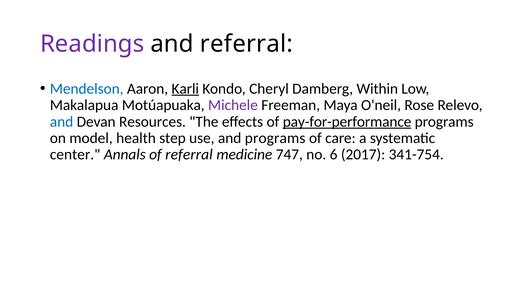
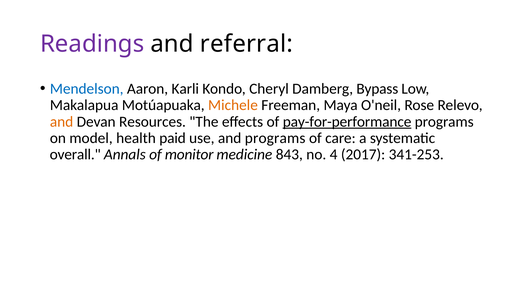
Karli underline: present -> none
Within: Within -> Bypass
Michele colour: purple -> orange
and at (62, 122) colour: blue -> orange
step: step -> paid
center: center -> overall
of referral: referral -> monitor
747: 747 -> 843
6: 6 -> 4
341-754: 341-754 -> 341-253
